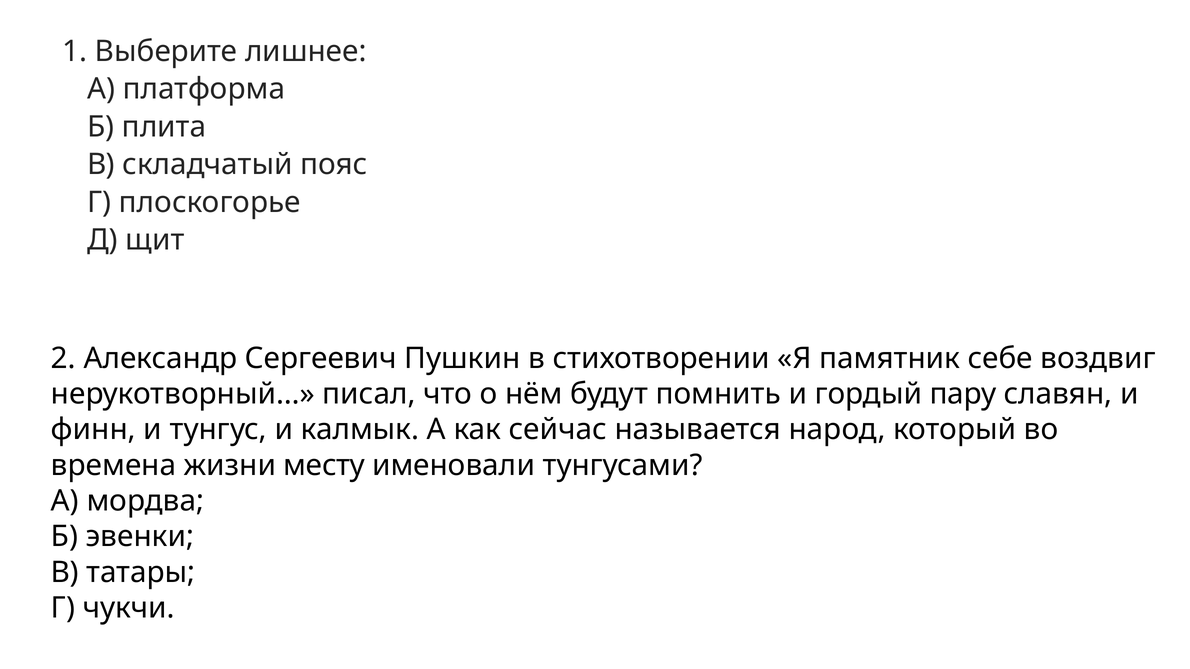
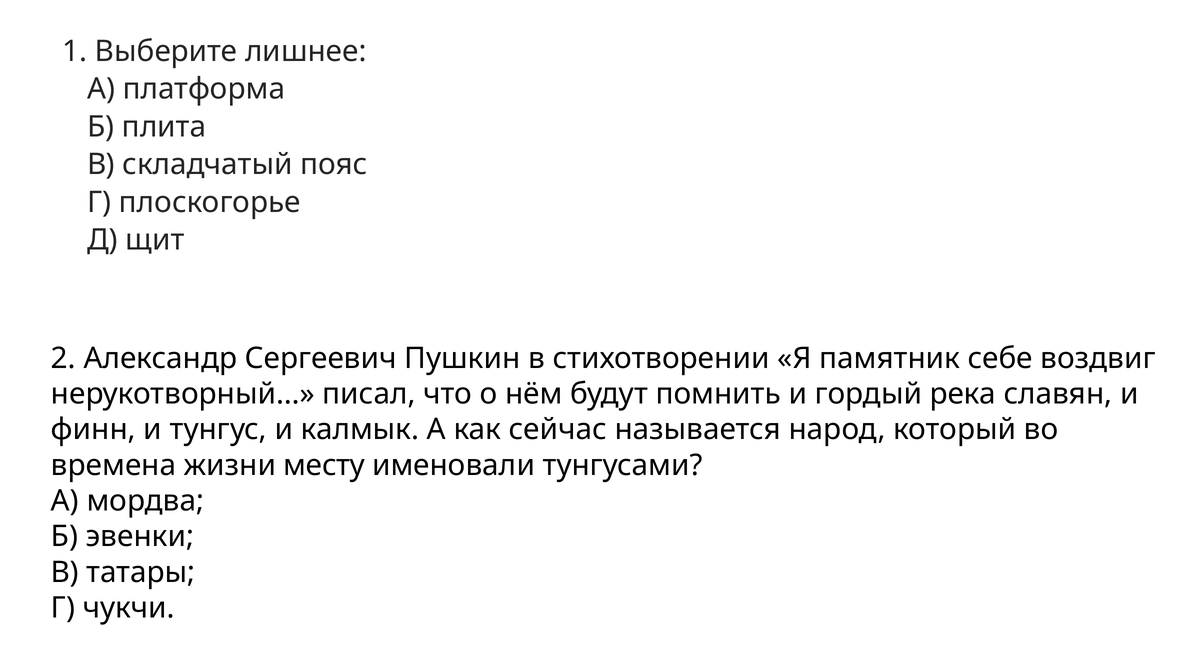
пару: пару -> река
